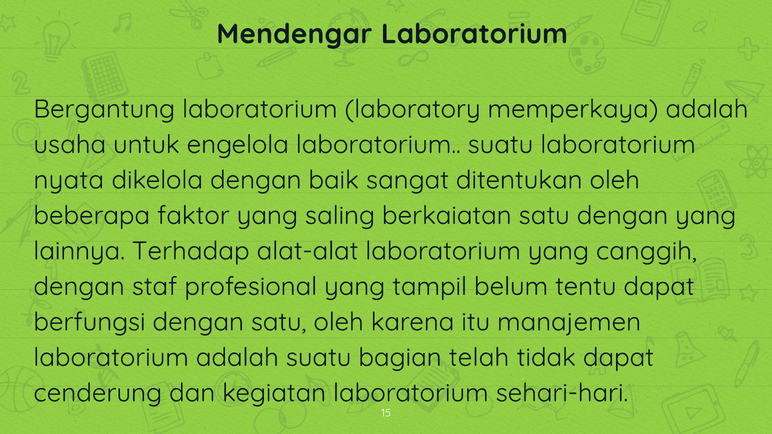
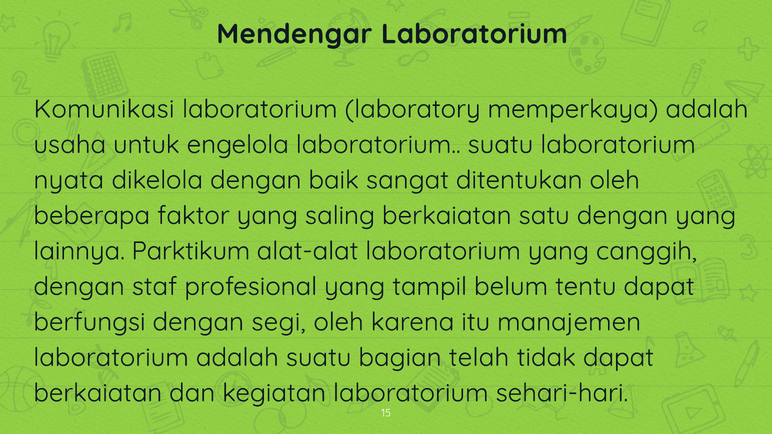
Bergantung: Bergantung -> Komunikasi
Terhadap: Terhadap -> Parktikum
dengan satu: satu -> segi
cenderung at (98, 393): cenderung -> berkaiatan
